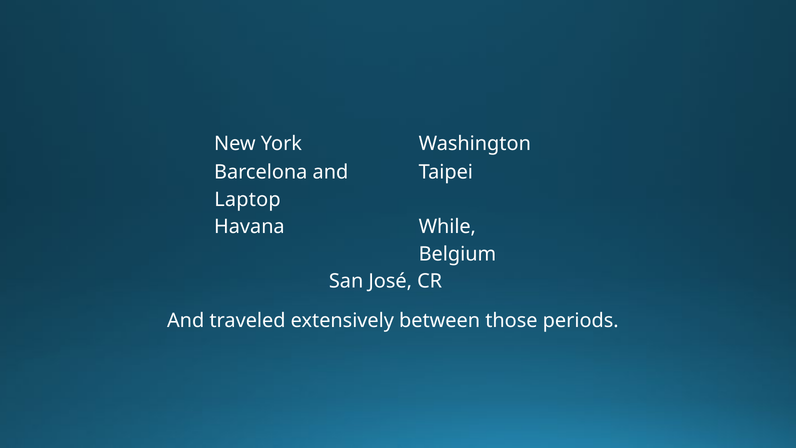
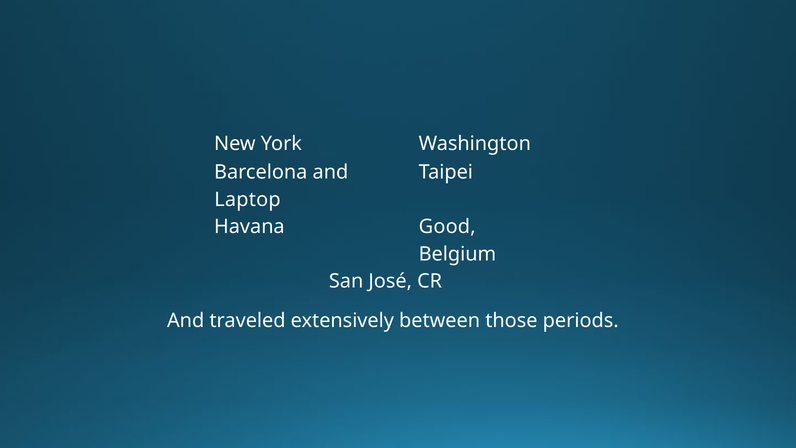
While: While -> Good
